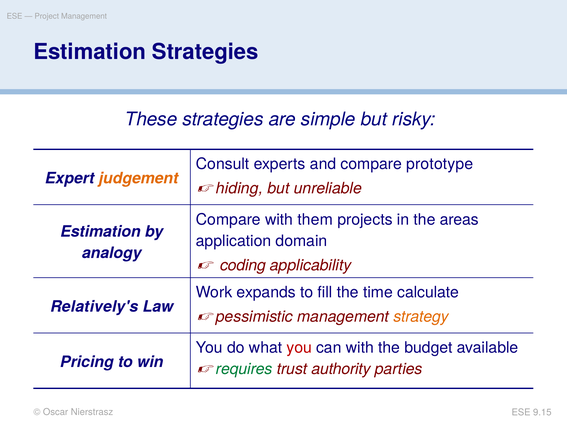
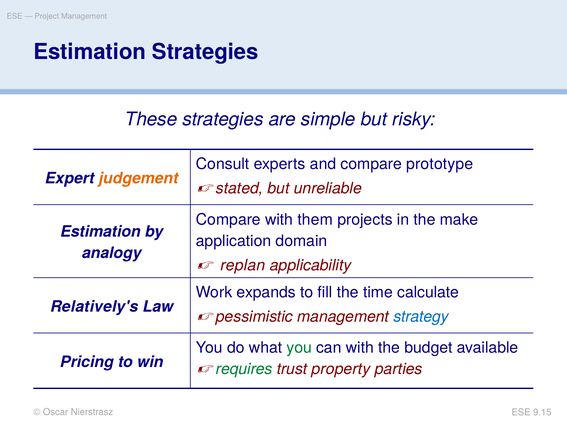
hiding: hiding -> stated
areas: areas -> make
coding: coding -> replan
strategy colour: orange -> blue
you at (299, 348) colour: red -> green
authority: authority -> property
